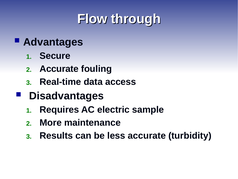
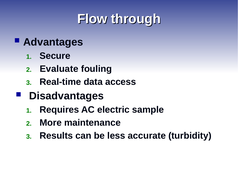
Accurate at (59, 69): Accurate -> Evaluate
